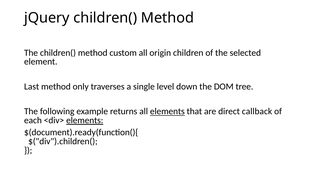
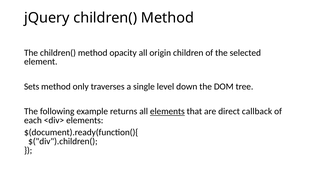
custom: custom -> opacity
Last: Last -> Sets
elements at (85, 120) underline: present -> none
